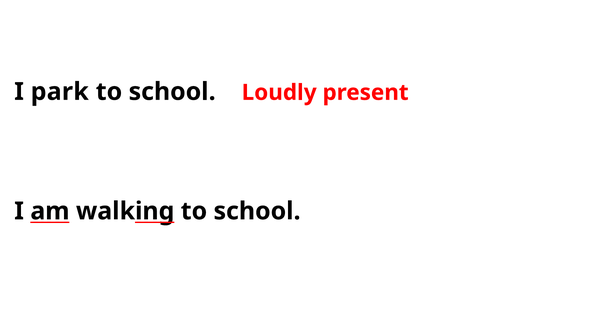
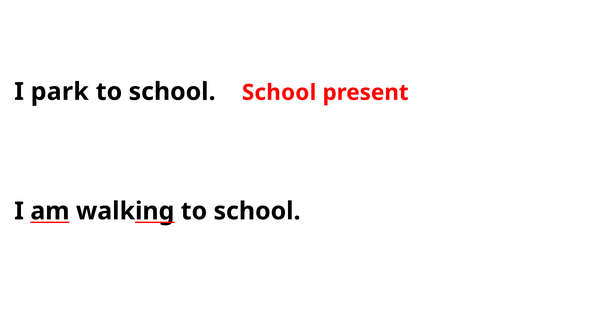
school Loudly: Loudly -> School
